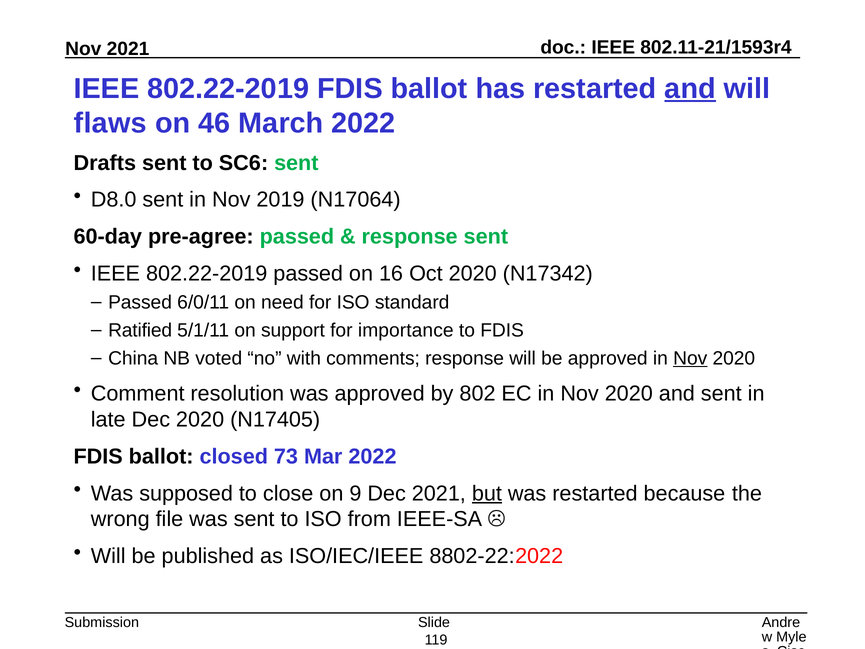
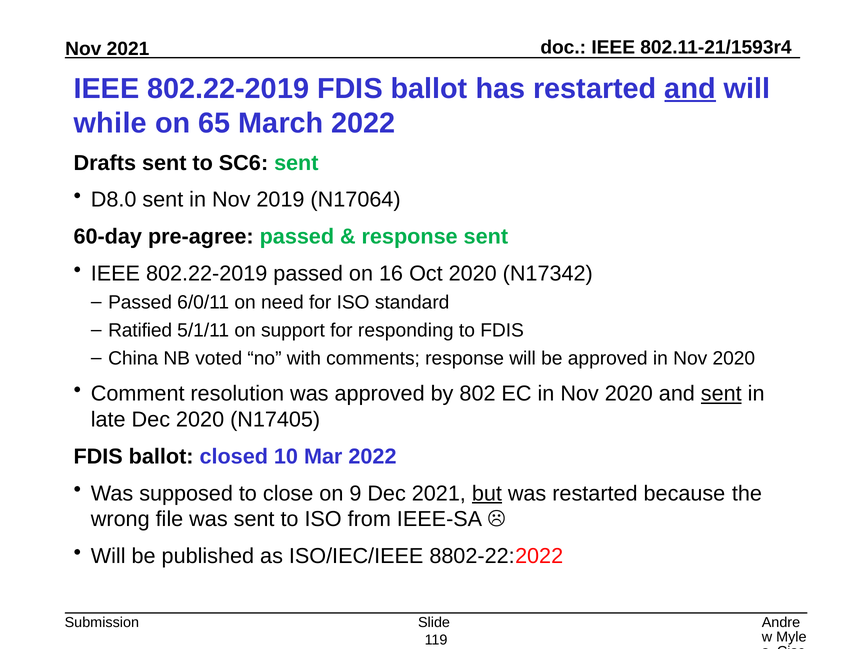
flaws: flaws -> while
46: 46 -> 65
importance: importance -> responding
Nov at (690, 358) underline: present -> none
sent at (721, 394) underline: none -> present
73: 73 -> 10
